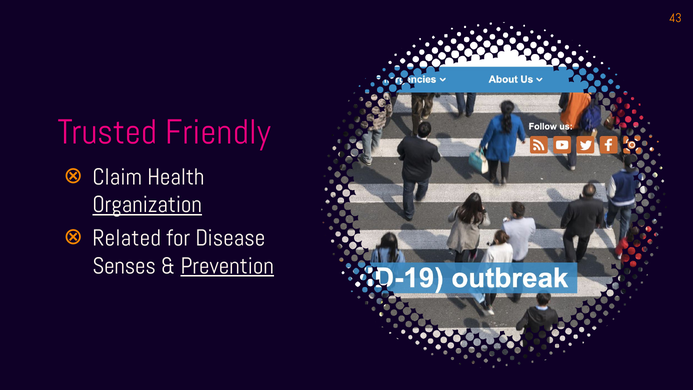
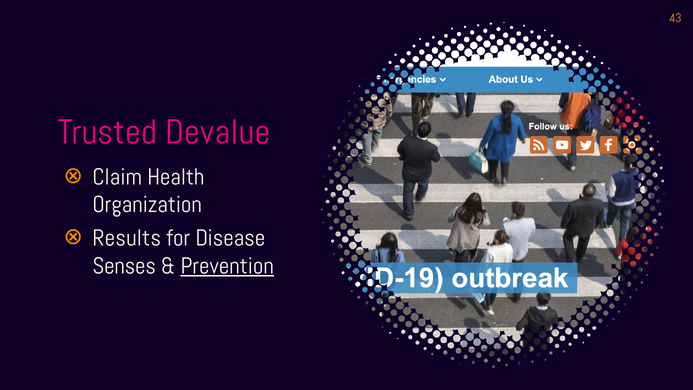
Friendly: Friendly -> Devalue
Organization underline: present -> none
Related: Related -> Results
